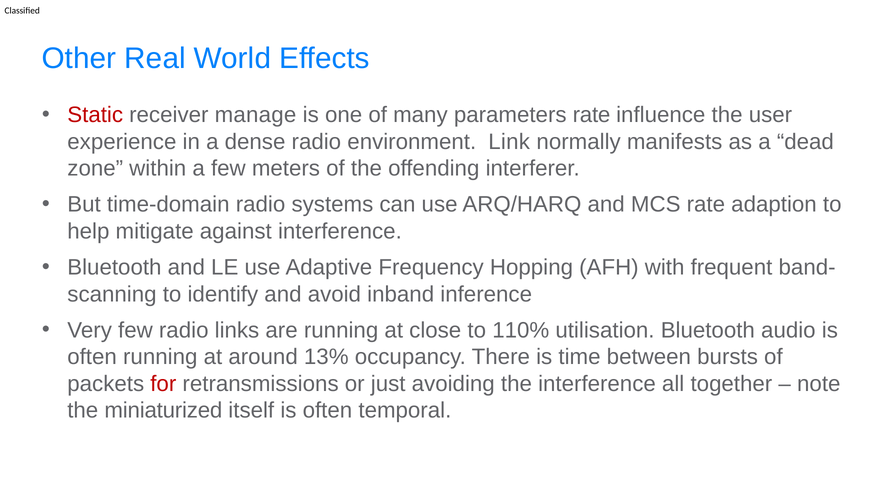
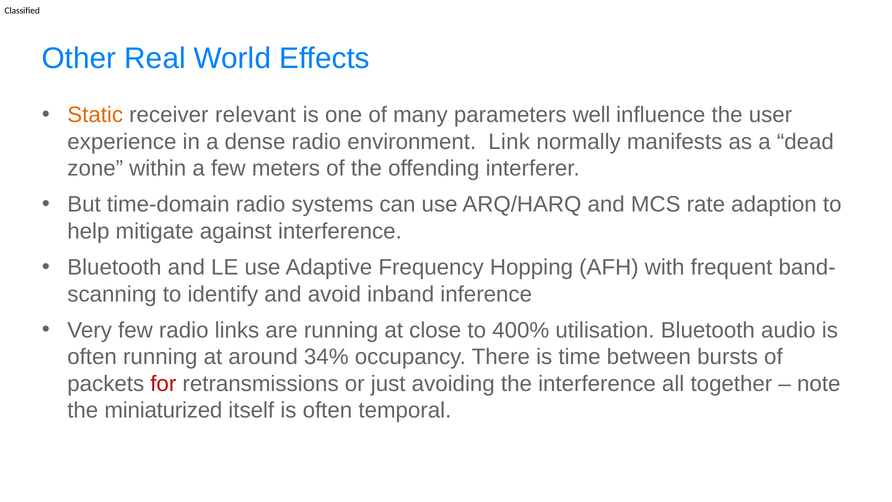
Static colour: red -> orange
manage: manage -> relevant
parameters rate: rate -> well
110%: 110% -> 400%
13%: 13% -> 34%
